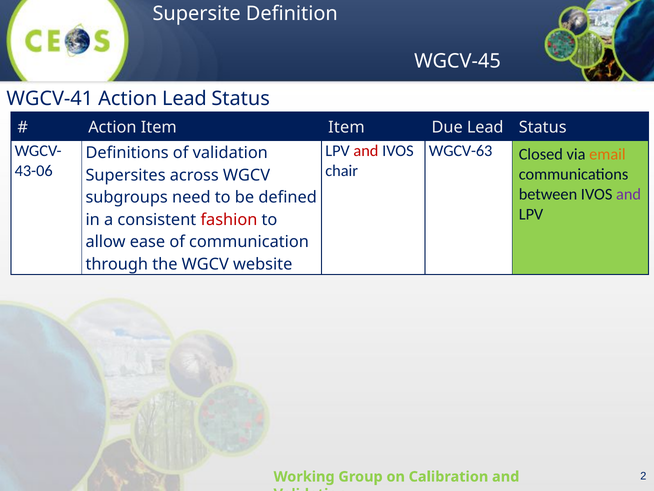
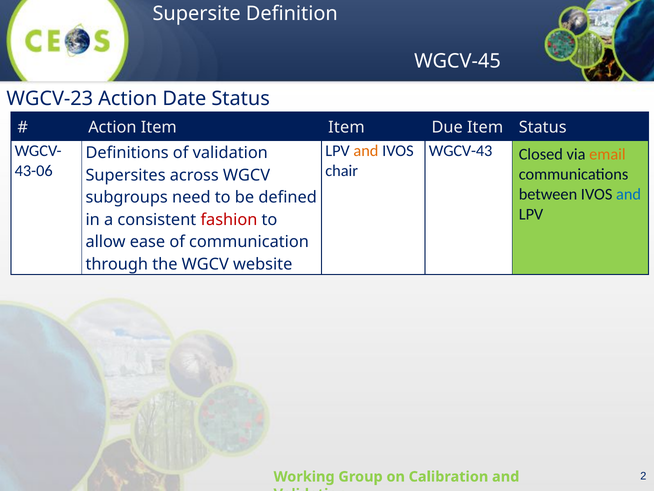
WGCV-41: WGCV-41 -> WGCV-23
Action Lead: Lead -> Date
Due Lead: Lead -> Item
and at (366, 151) colour: red -> orange
WGCV-63: WGCV-63 -> WGCV-43
and at (629, 194) colour: purple -> blue
